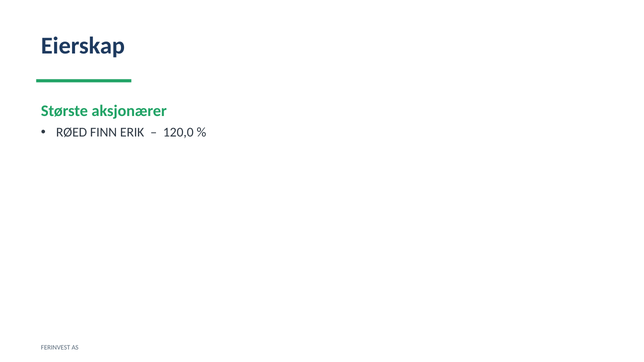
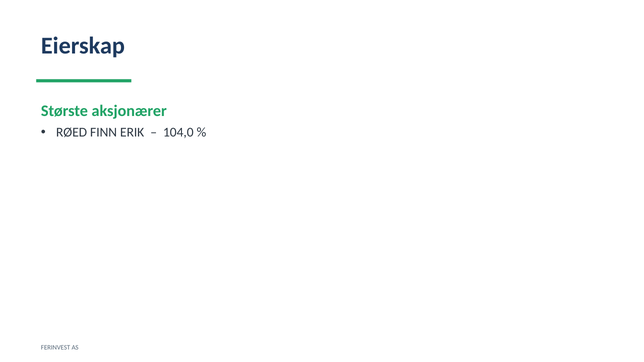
120,0: 120,0 -> 104,0
